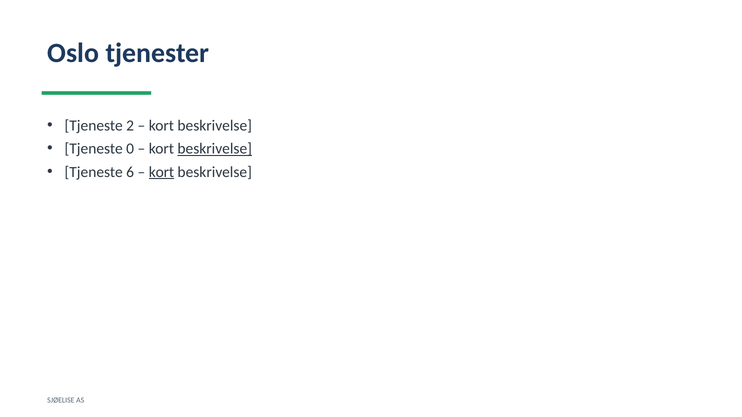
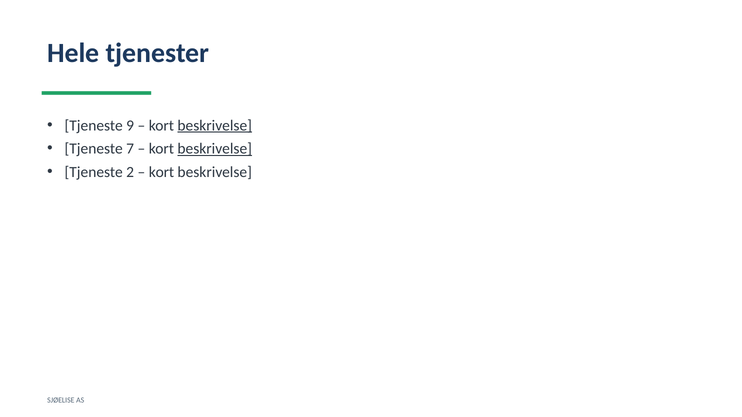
Oslo: Oslo -> Hele
2: 2 -> 9
beskrivelse at (215, 126) underline: none -> present
0: 0 -> 7
6: 6 -> 2
kort at (161, 172) underline: present -> none
